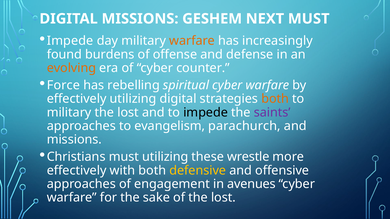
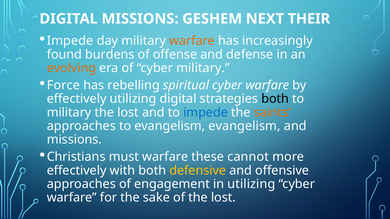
NEXT MUST: MUST -> THEIR
cyber counter: counter -> military
both at (275, 99) colour: orange -> black
impede at (206, 113) colour: black -> blue
saints colour: purple -> orange
evangelism parachurch: parachurch -> evangelism
must utilizing: utilizing -> warfare
wrestle: wrestle -> cannot
in avenues: avenues -> utilizing
